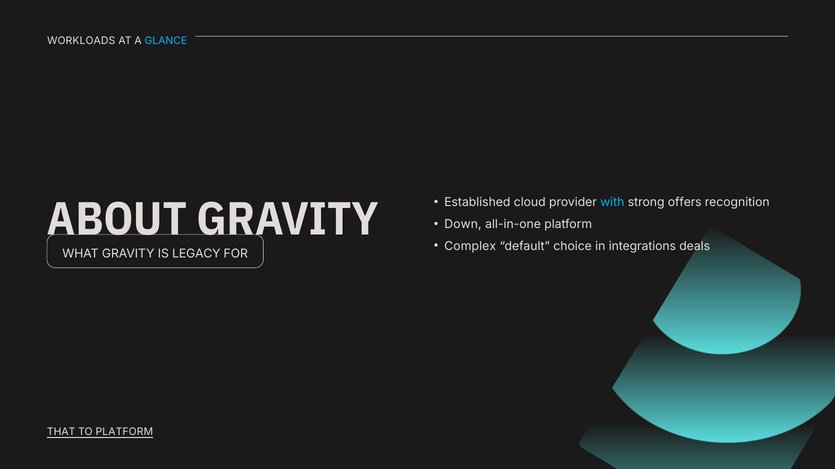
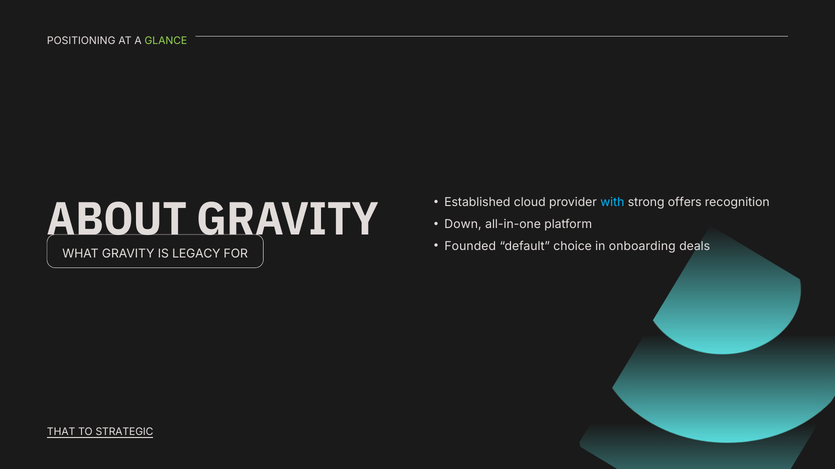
WORKLOADS: WORKLOADS -> POSITIONING
GLANCE colour: light blue -> light green
Complex: Complex -> Founded
integrations: integrations -> onboarding
TO PLATFORM: PLATFORM -> STRATEGIC
